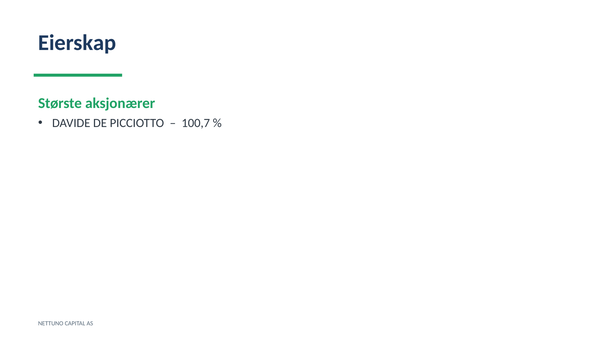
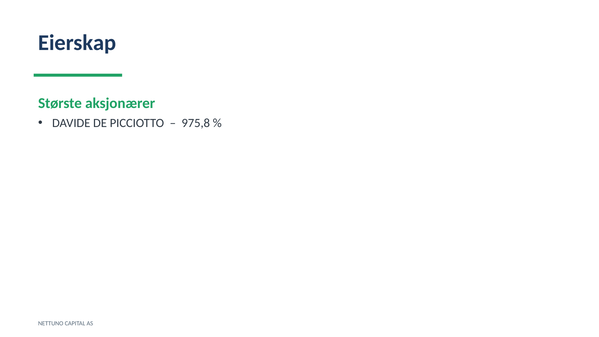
100,7: 100,7 -> 975,8
